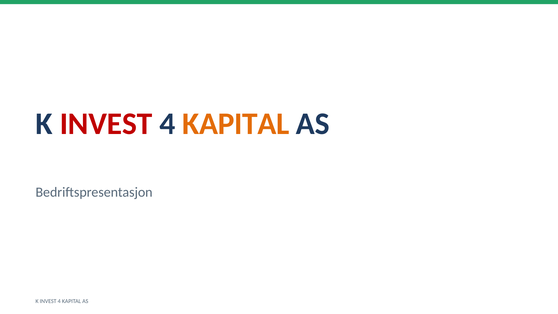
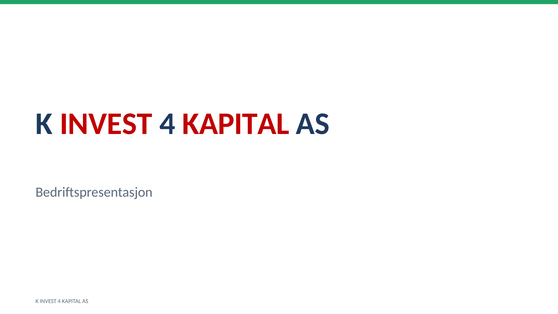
KAPITAL at (236, 124) colour: orange -> red
